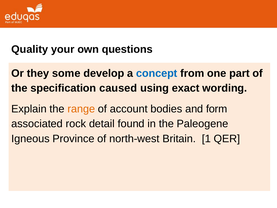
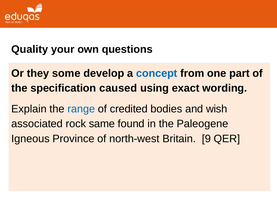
range colour: orange -> blue
account: account -> credited
form: form -> wish
detail: detail -> same
1: 1 -> 9
